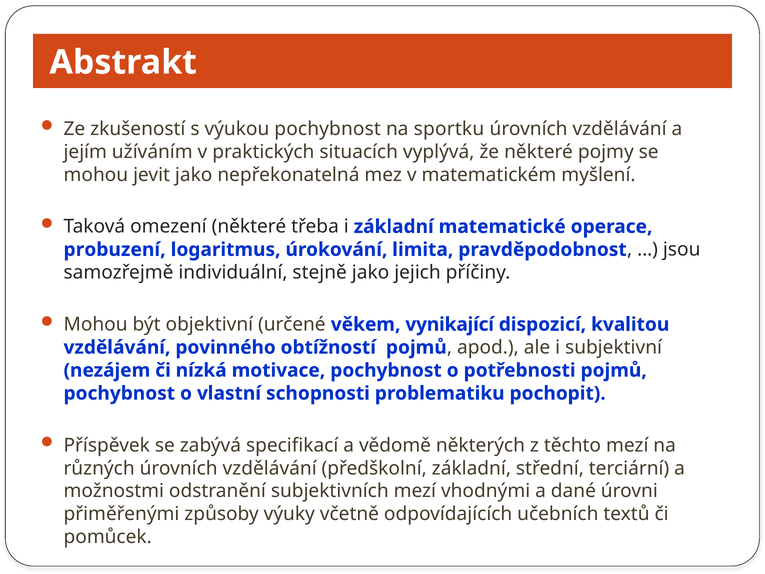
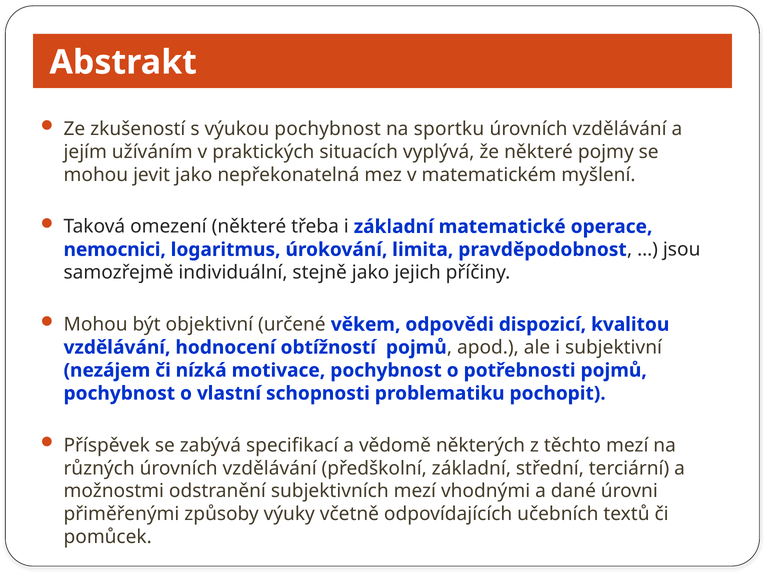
probuzení: probuzení -> nemocnici
vynikající: vynikající -> odpovědi
povinného: povinného -> hodnocení
